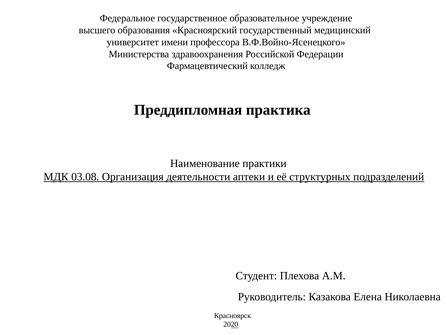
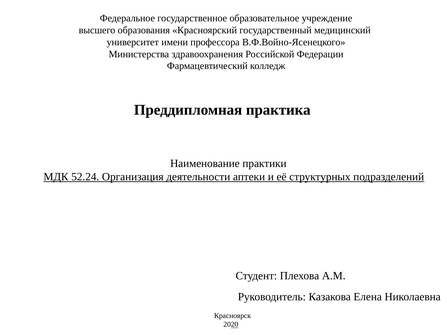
03.08: 03.08 -> 52.24
